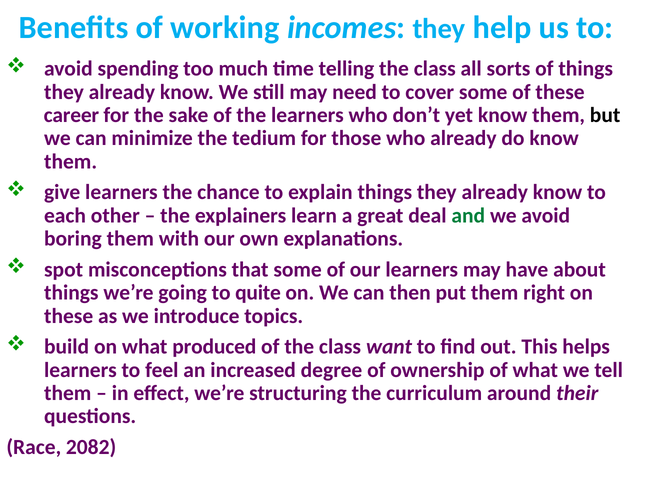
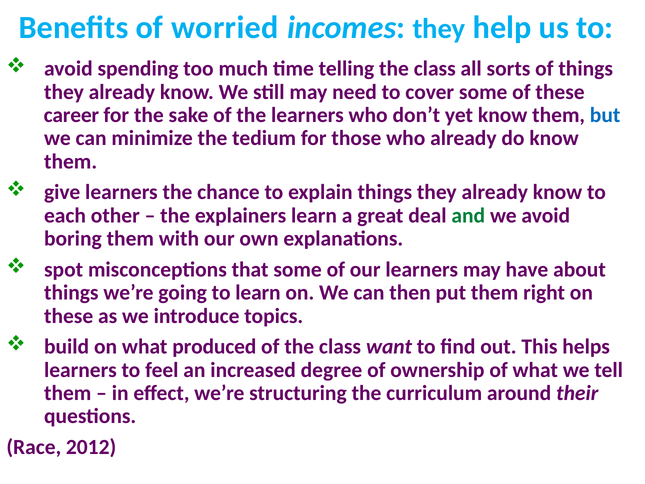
working: working -> worried
but colour: black -> blue
to quite: quite -> learn
2082: 2082 -> 2012
